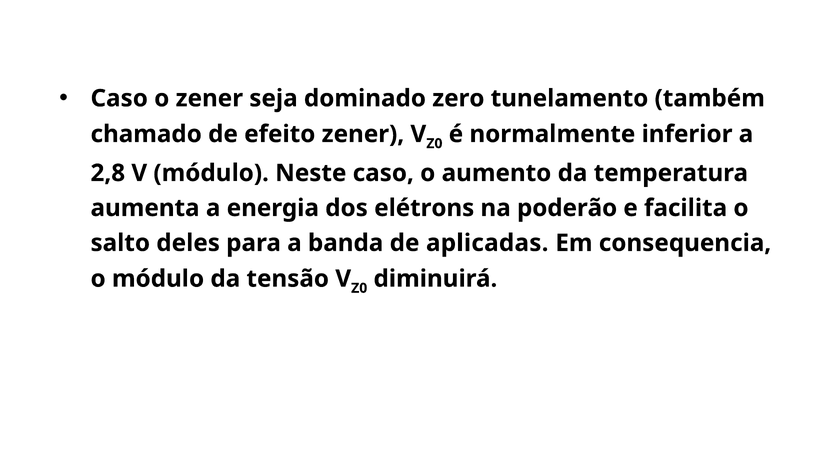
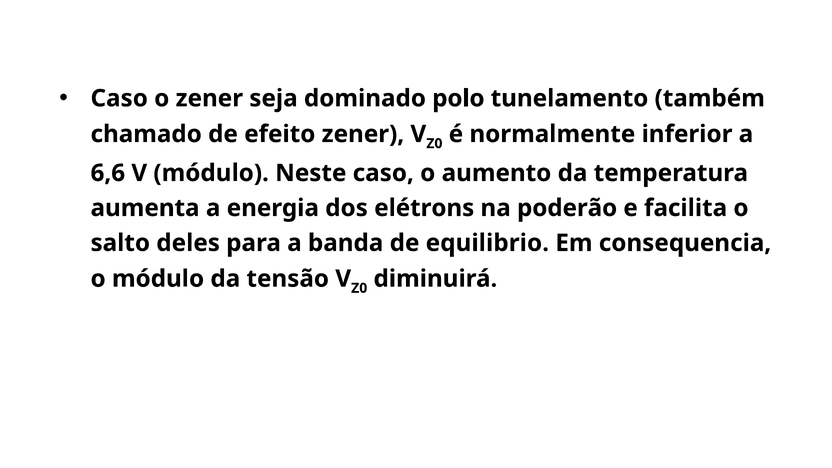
zero: zero -> polo
2,8: 2,8 -> 6,6
aplicadas: aplicadas -> equilibrio
